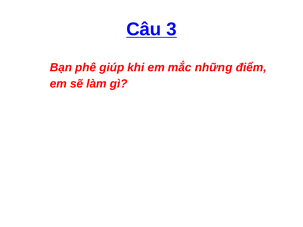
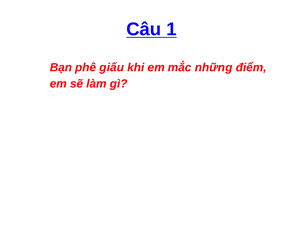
3: 3 -> 1
giúp: giúp -> giấu
